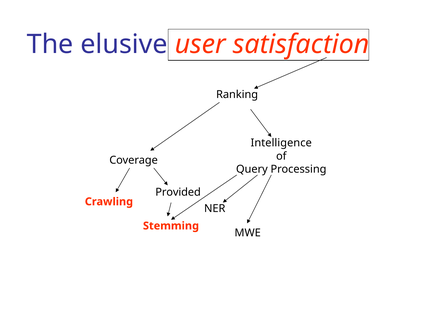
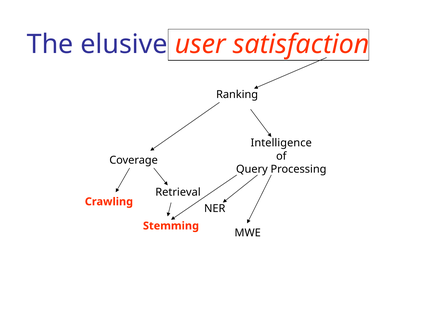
Provided: Provided -> Retrieval
